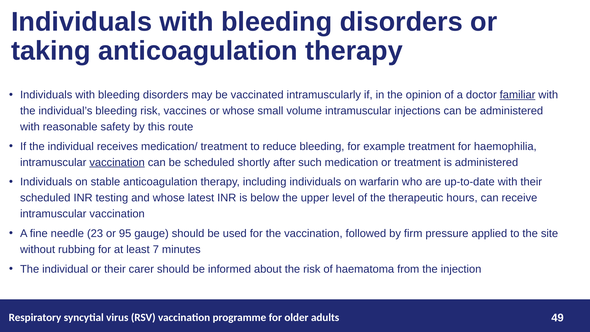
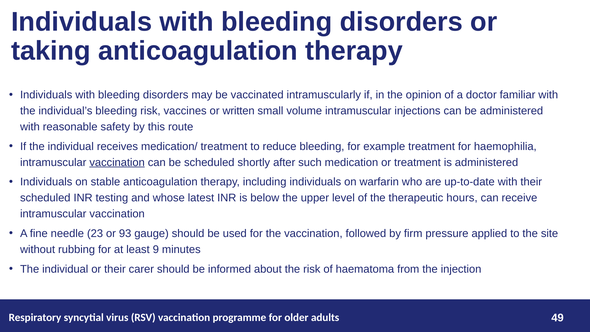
familiar underline: present -> none
or whose: whose -> written
95: 95 -> 93
7: 7 -> 9
